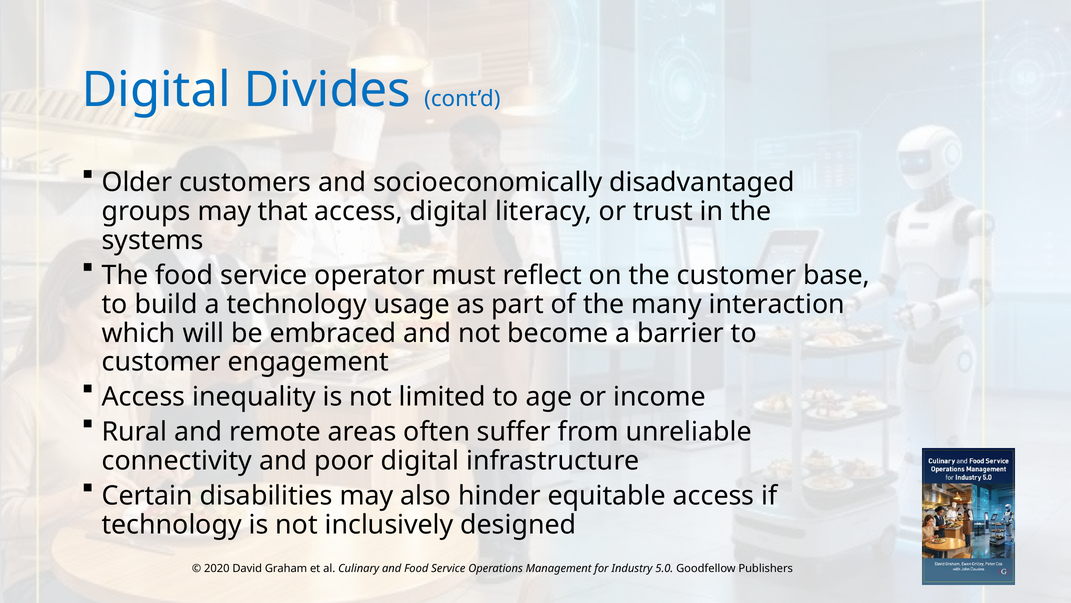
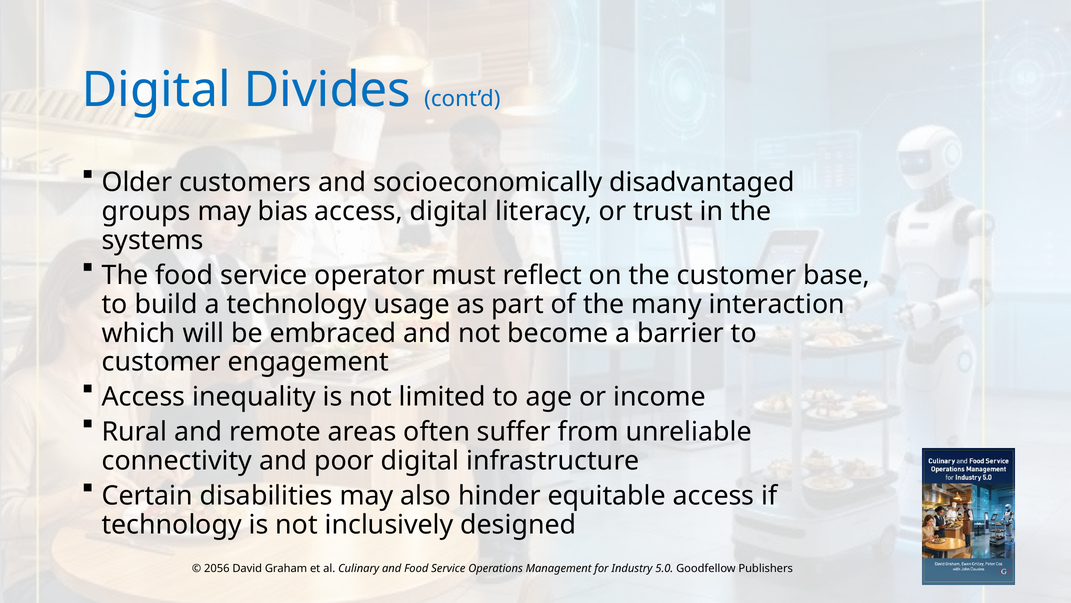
that: that -> bias
2020: 2020 -> 2056
